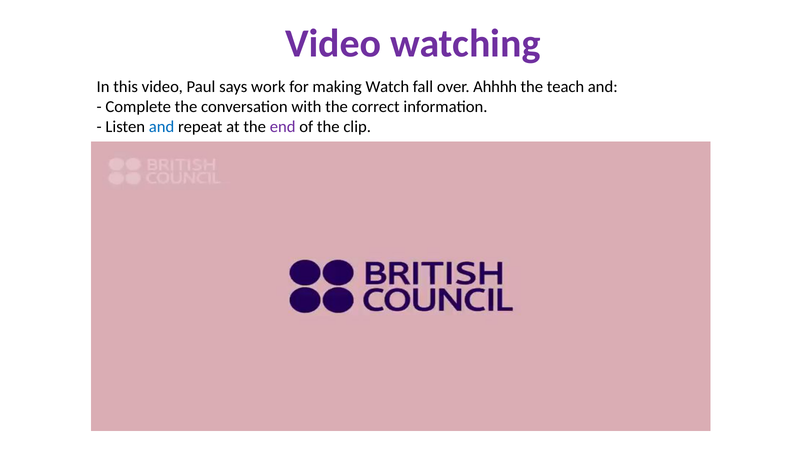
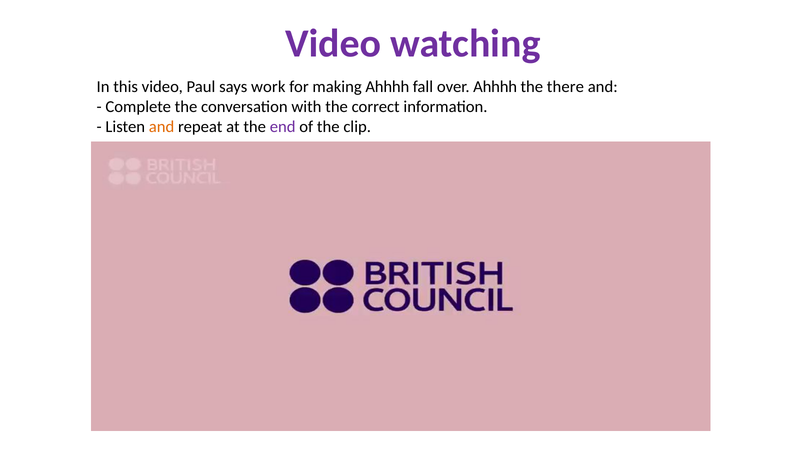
making Watch: Watch -> Ahhhh
teach: teach -> there
and at (162, 127) colour: blue -> orange
